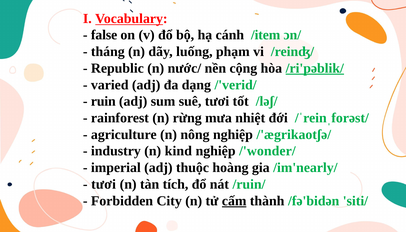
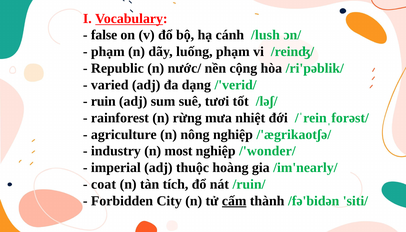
/item: /item -> /lush
tháng at (108, 52): tháng -> phạm
/ri'pəblik/ underline: present -> none
kind: kind -> most
tươi at (104, 184): tươi -> coat
